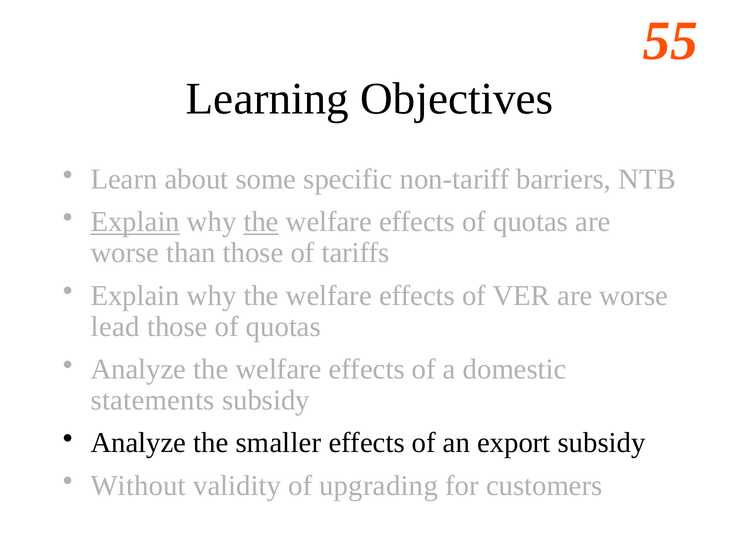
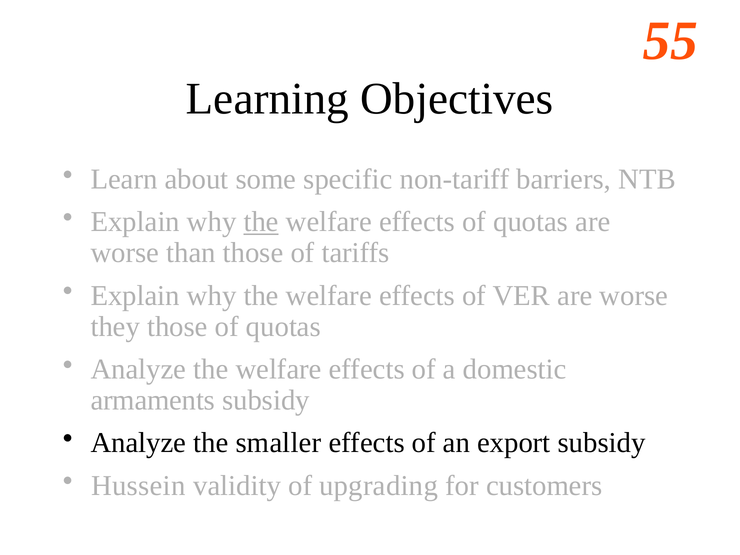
Explain at (135, 222) underline: present -> none
lead: lead -> they
statements: statements -> armaments
Without: Without -> Hussein
